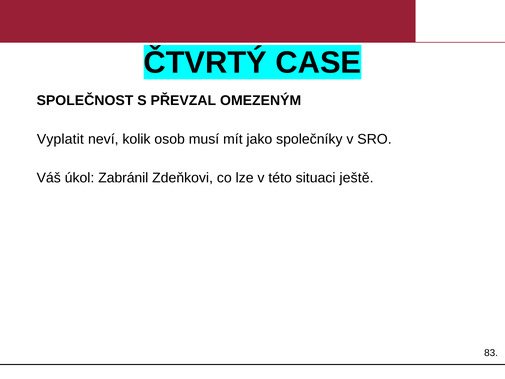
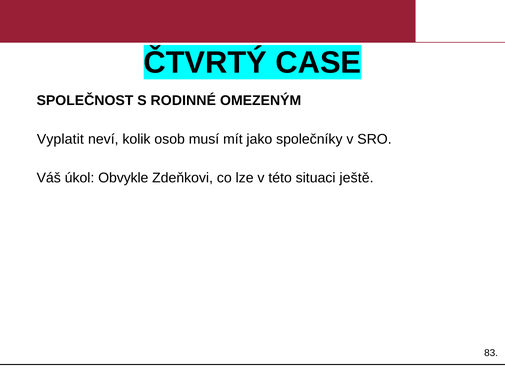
PŘEVZAL: PŘEVZAL -> RODINNÉ
Zabránil: Zabránil -> Obvykle
